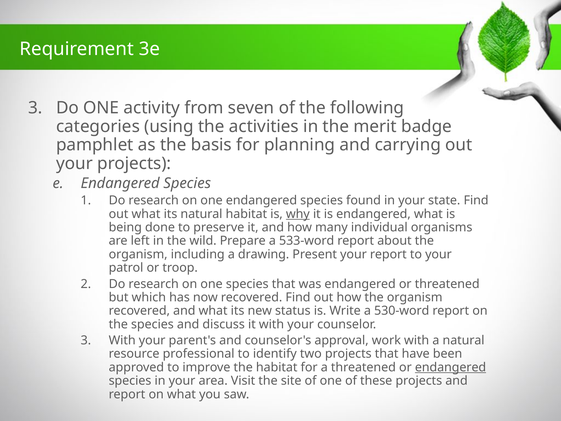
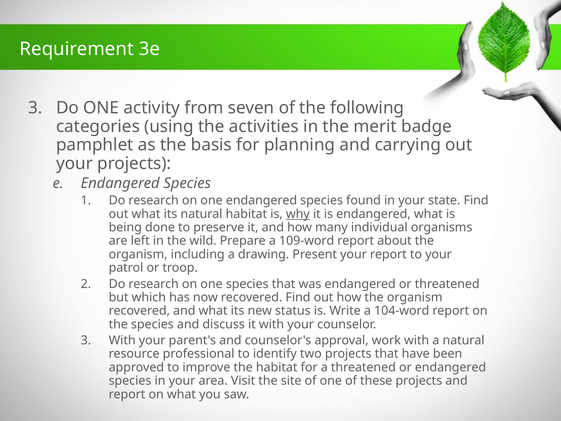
533-word: 533-word -> 109-word
530-word: 530-word -> 104-word
endangered at (451, 367) underline: present -> none
